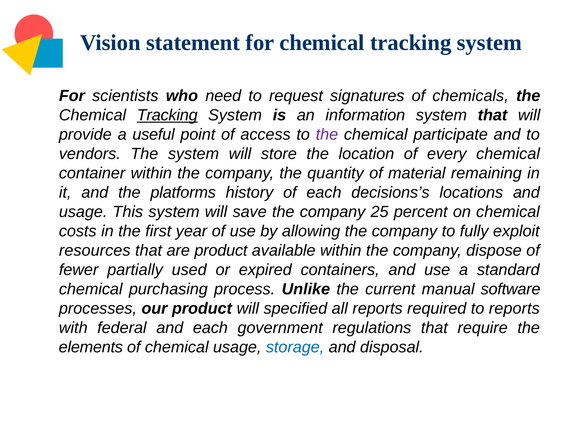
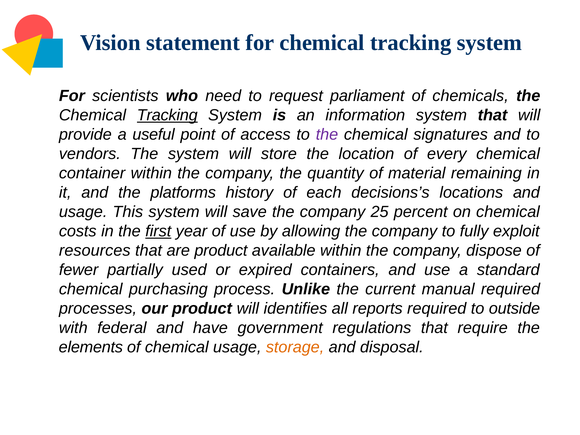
signatures: signatures -> parliament
participate: participate -> signatures
first underline: none -> present
manual software: software -> required
specified: specified -> identifies
to reports: reports -> outside
and each: each -> have
storage colour: blue -> orange
